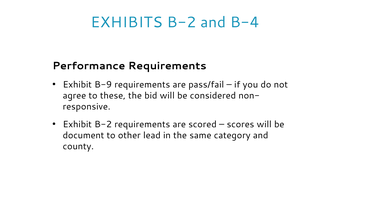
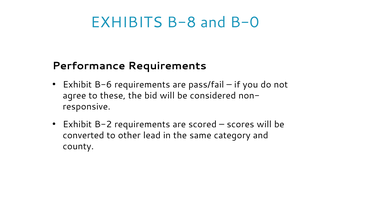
EXHIBITS B-2: B-2 -> B-8
B-4: B-4 -> B-0
B-9: B-9 -> B-6
document: document -> converted
